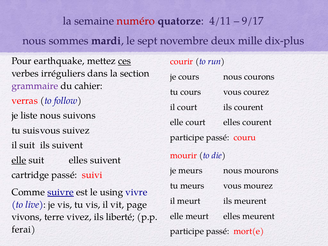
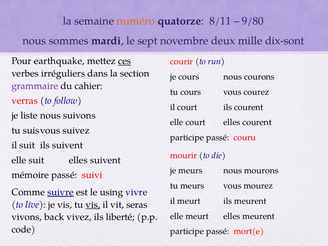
numéro colour: red -> orange
4/11: 4/11 -> 8/11
9/17: 9/17 -> 9/80
dix-plus: dix-plus -> dix-sont
elle at (19, 160) underline: present -> none
cartridge: cartridge -> mémoire
vis at (93, 205) underline: none -> present
page: page -> seras
terre: terre -> back
ferai: ferai -> code
